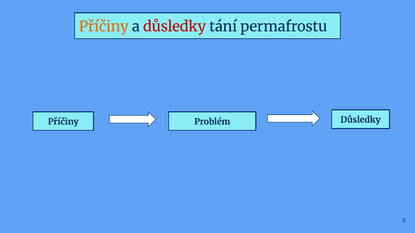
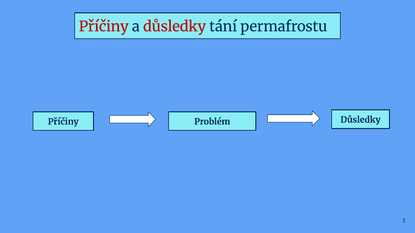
Příčiny at (104, 27) colour: orange -> red
